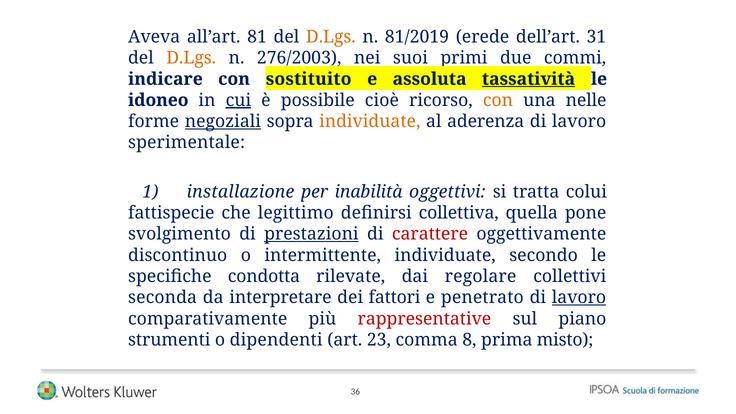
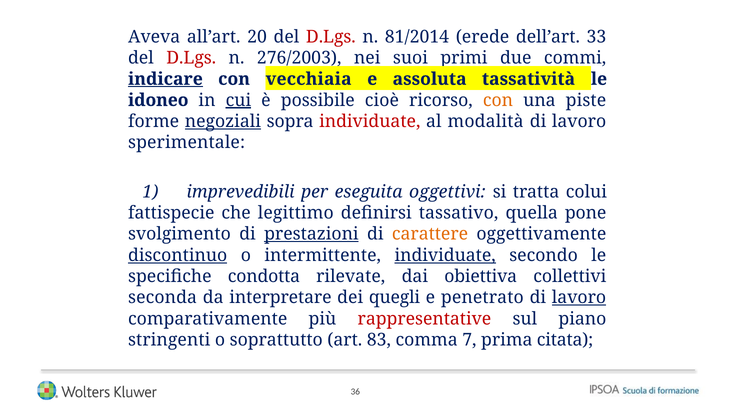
81: 81 -> 20
D.Lgs at (331, 37) colour: orange -> red
81/2019: 81/2019 -> 81/2014
31: 31 -> 33
D.Lgs at (191, 58) colour: orange -> red
indicare underline: none -> present
sostituito: sostituito -> vecchiaia
tassatività underline: present -> none
nelle: nelle -> piste
individuate at (370, 121) colour: orange -> red
aderenza: aderenza -> modalità
installazione: installazione -> imprevedibili
inabilità: inabilità -> eseguita
collettiva: collettiva -> tassativo
carattere colour: red -> orange
discontinuo underline: none -> present
individuate at (445, 255) underline: none -> present
regolare: regolare -> obiettiva
fattori: fattori -> quegli
strumenti: strumenti -> stringenti
dipendenti: dipendenti -> soprattutto
23: 23 -> 83
8: 8 -> 7
misto: misto -> citata
